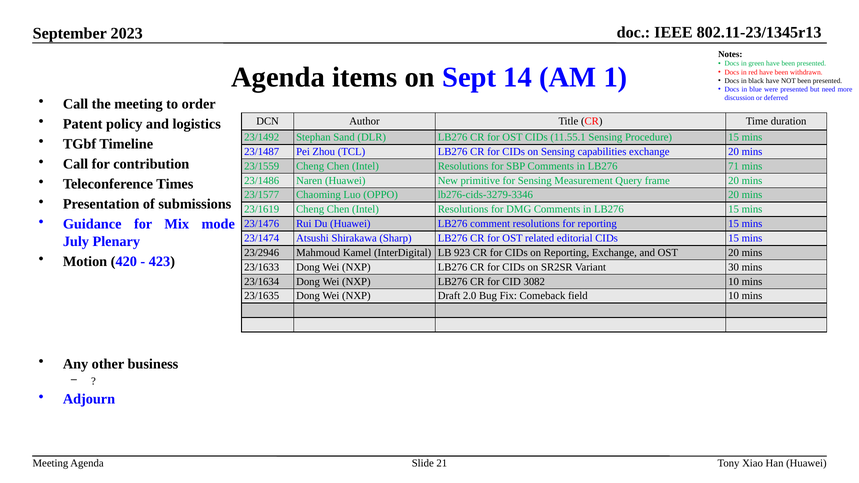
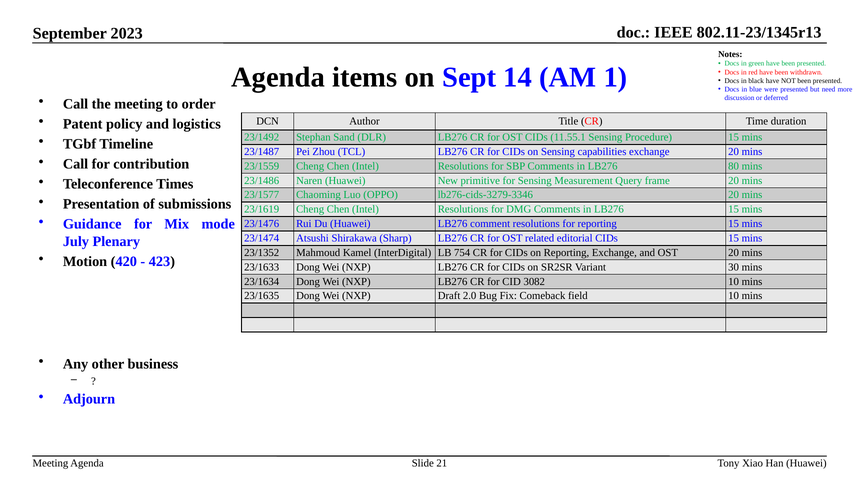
71: 71 -> 80
23/2946: 23/2946 -> 23/1352
923: 923 -> 754
